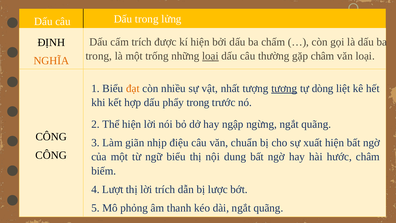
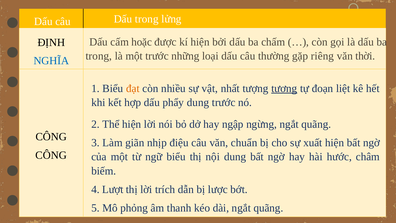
cấm trích: trích -> hoặc
một trống: trống -> trước
loại at (210, 56) underline: present -> none
gặp châm: châm -> riêng
văn loại: loại -> thời
NGHĨA colour: orange -> blue
dòng: dòng -> đoạn
phẩy trong: trong -> dung
